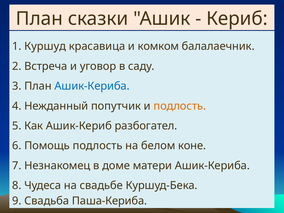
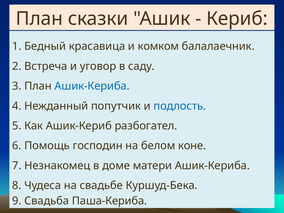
Куршуд: Куршуд -> Бедный
подлость at (180, 106) colour: orange -> blue
Помощь подлость: подлость -> господин
